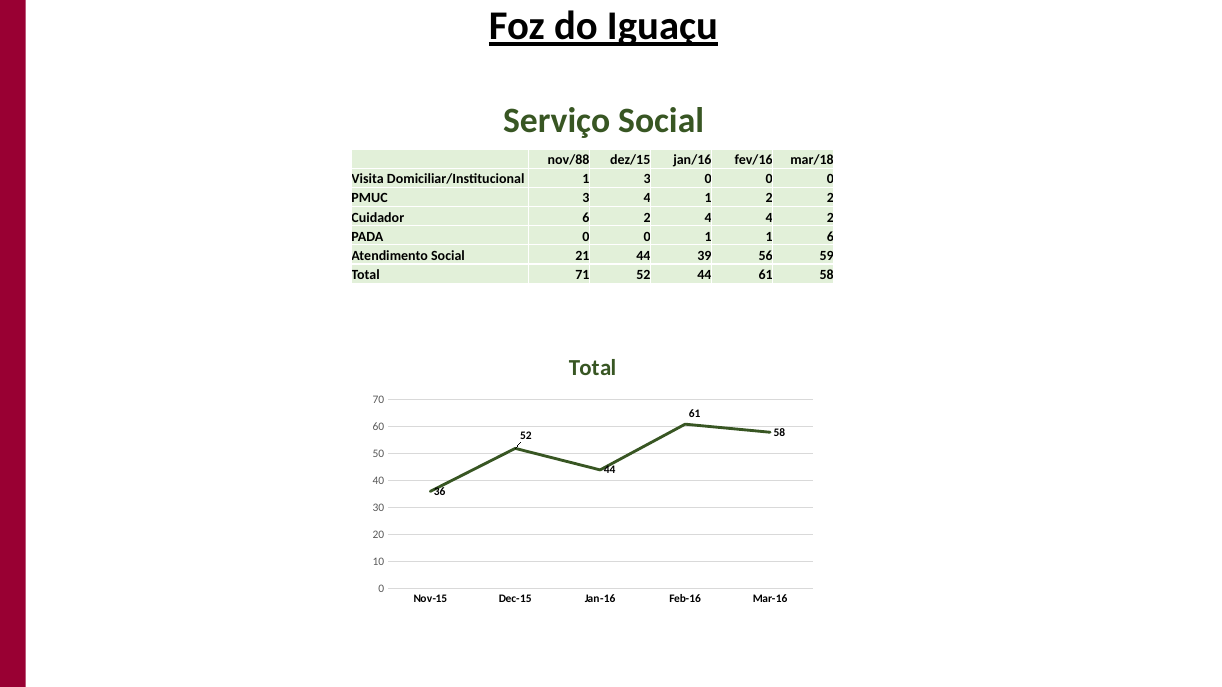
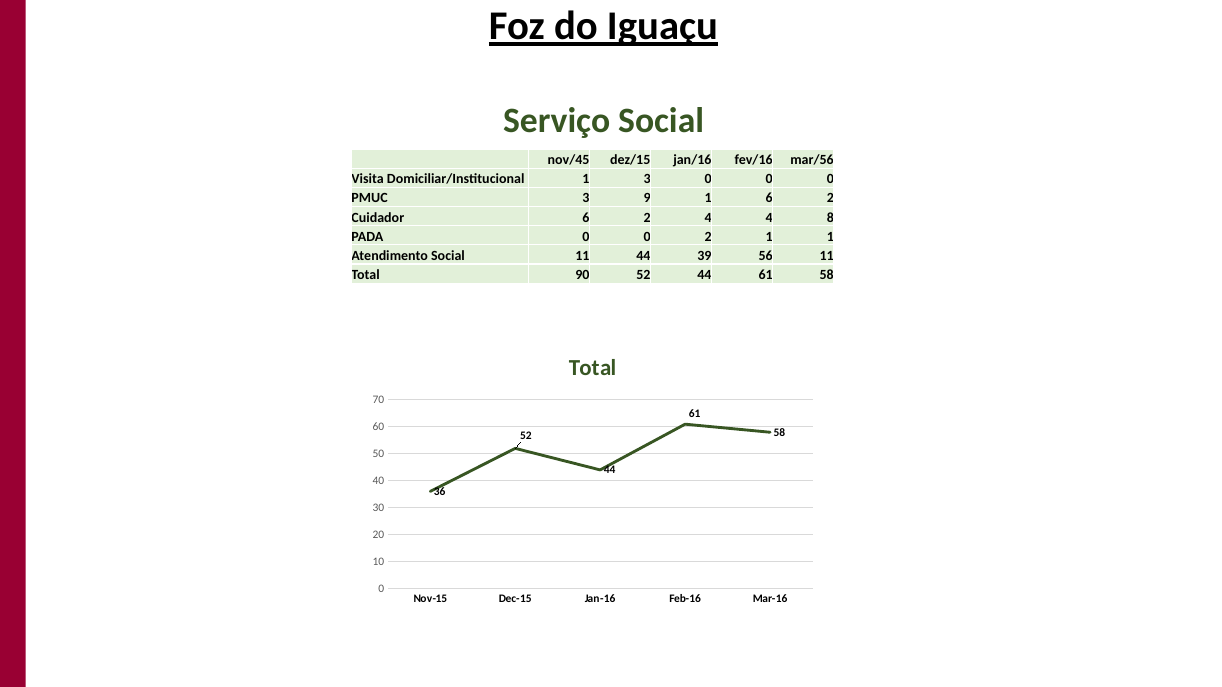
nov/88: nov/88 -> nov/45
mar/18: mar/18 -> mar/56
3 4: 4 -> 9
1 2: 2 -> 6
4 2: 2 -> 8
0 1: 1 -> 2
1 6: 6 -> 1
Social 21: 21 -> 11
56 59: 59 -> 11
71: 71 -> 90
